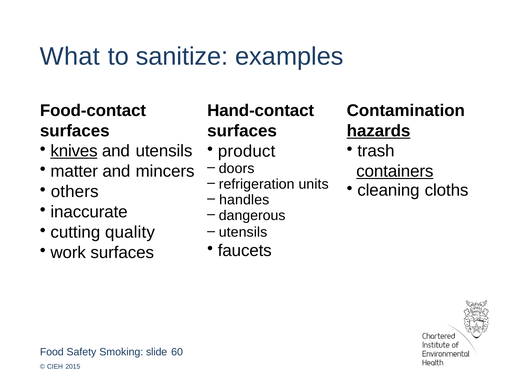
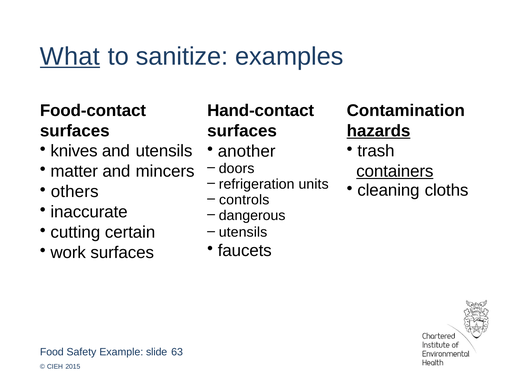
What underline: none -> present
knives underline: present -> none
product: product -> another
handles: handles -> controls
quality: quality -> certain
Smoking: Smoking -> Example
60: 60 -> 63
